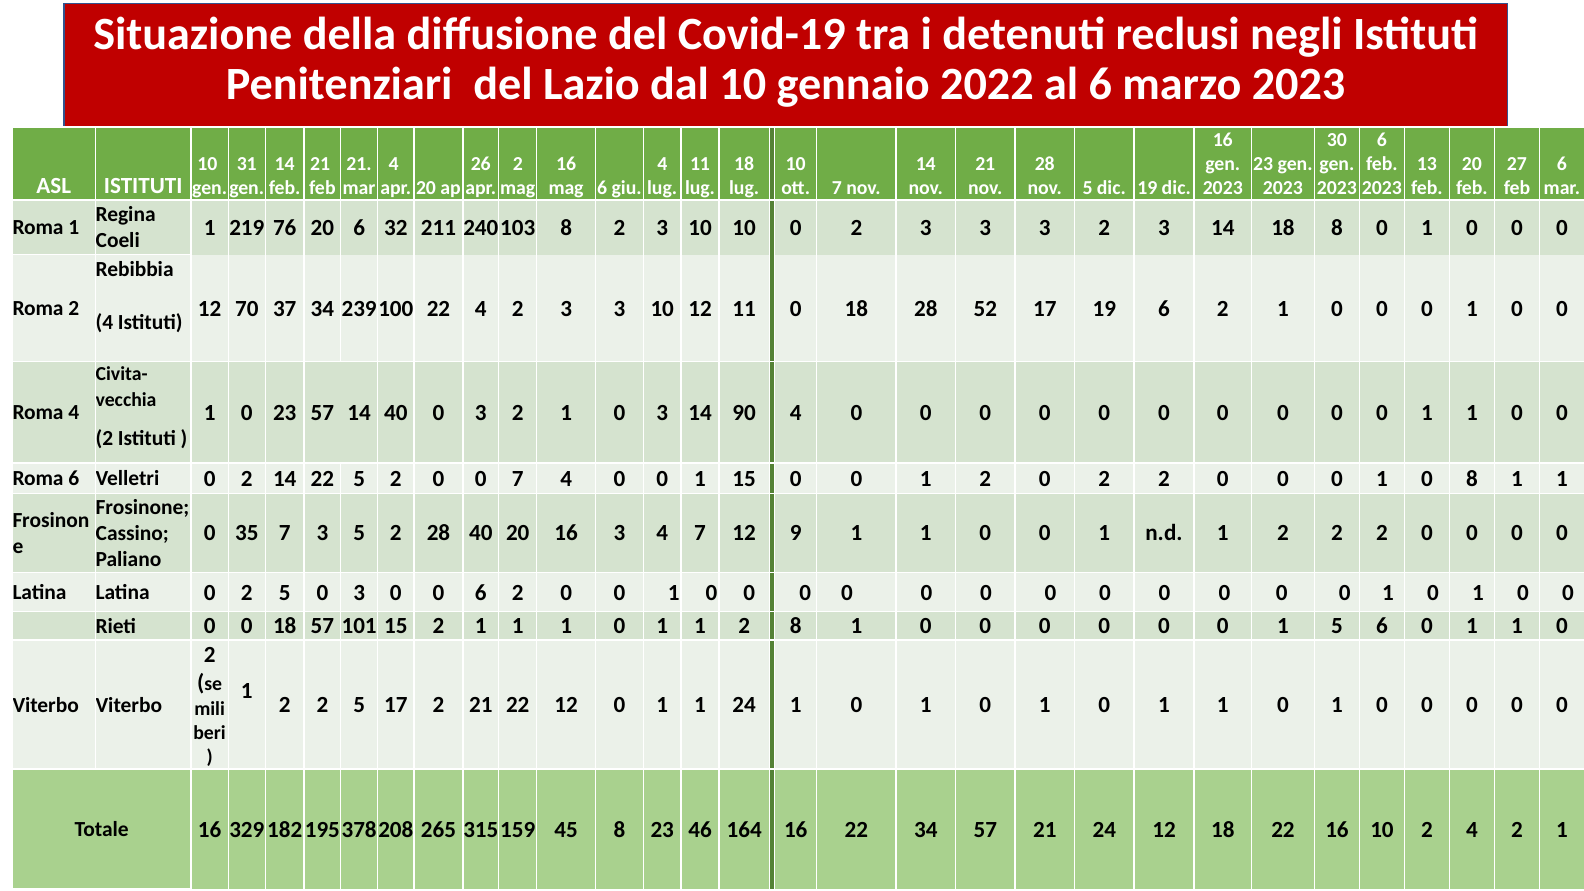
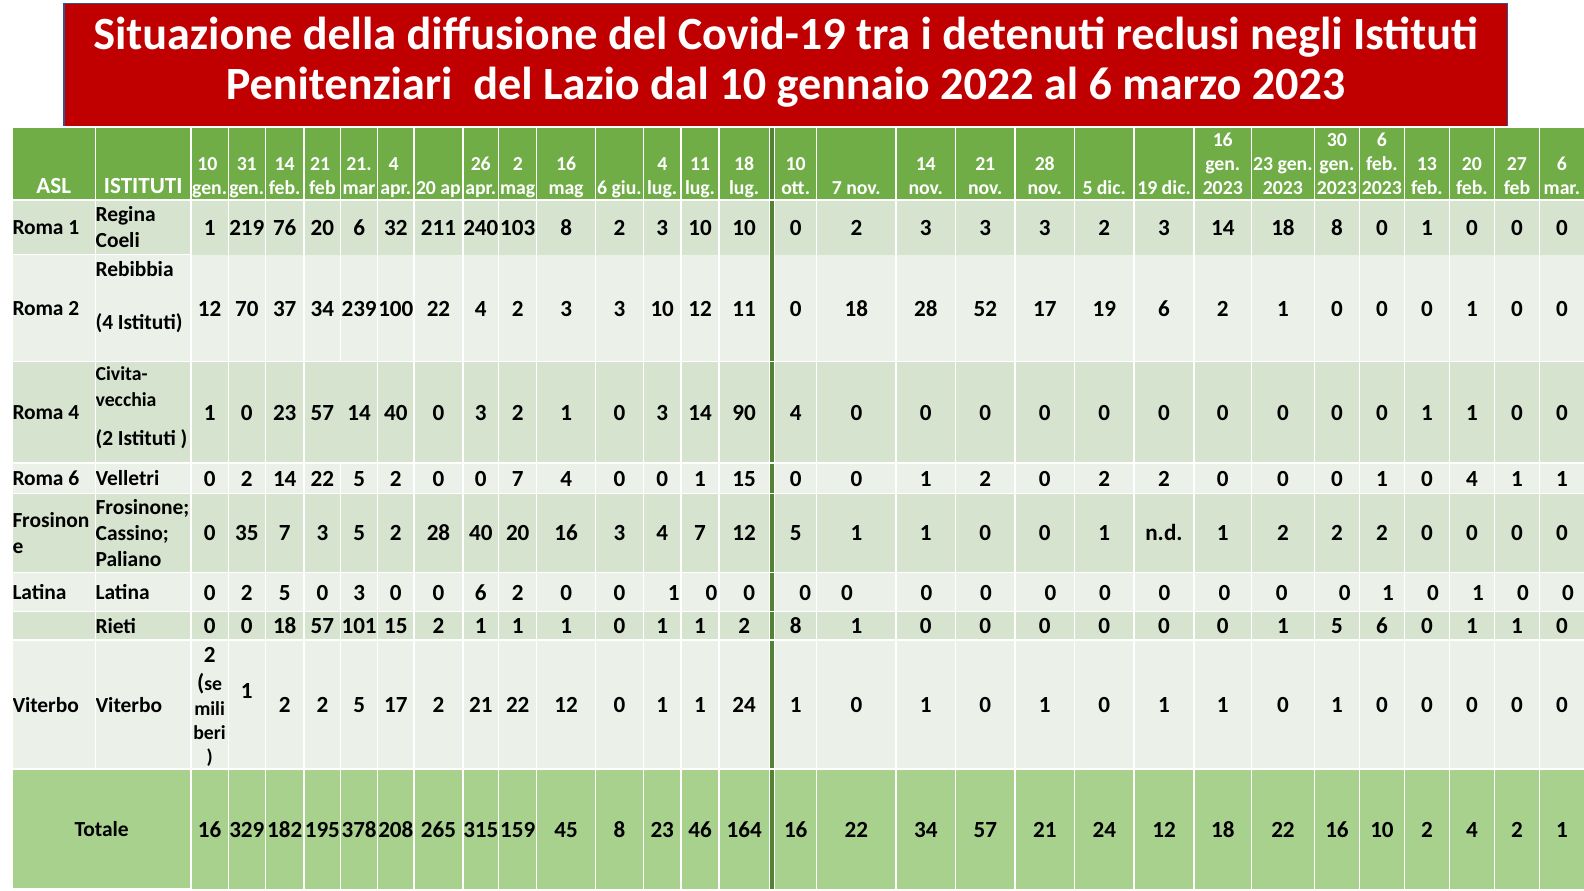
1 0 8: 8 -> 4
12 9: 9 -> 5
